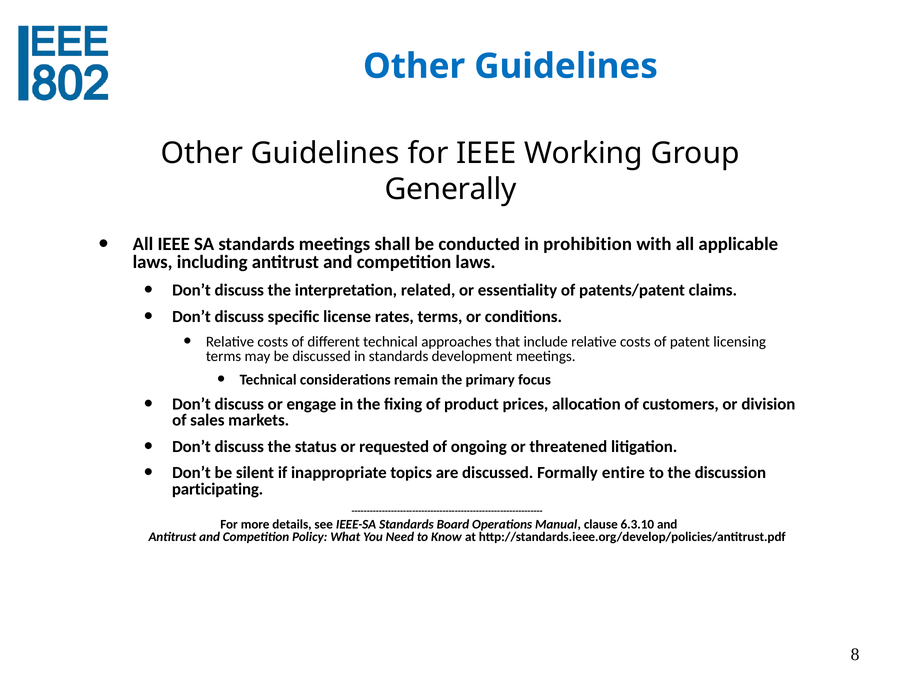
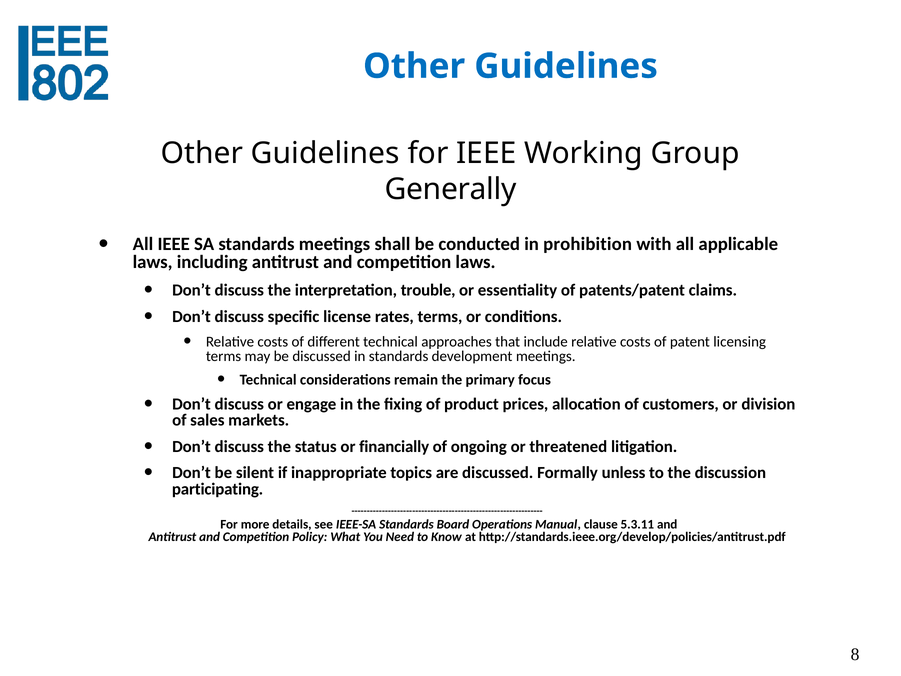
related: related -> trouble
requested: requested -> financially
entire: entire -> unless
6.3.10: 6.3.10 -> 5.3.11
